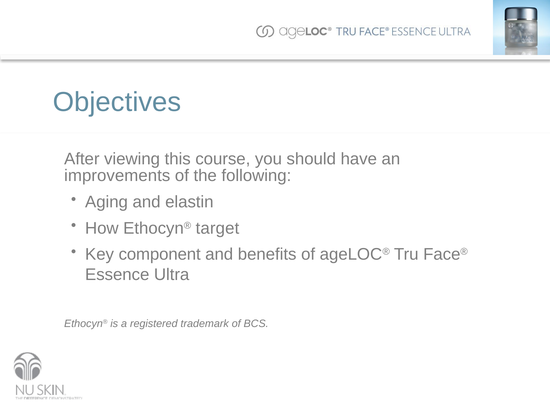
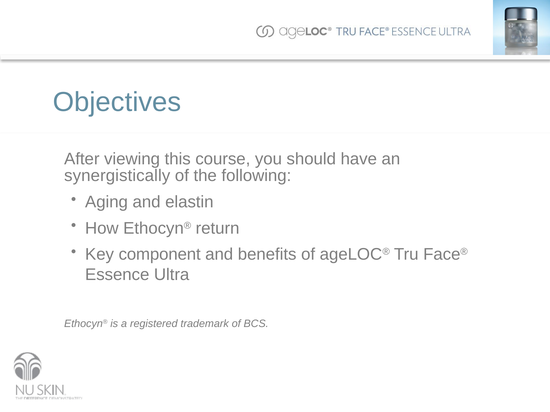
improvements: improvements -> synergistically
target: target -> return
